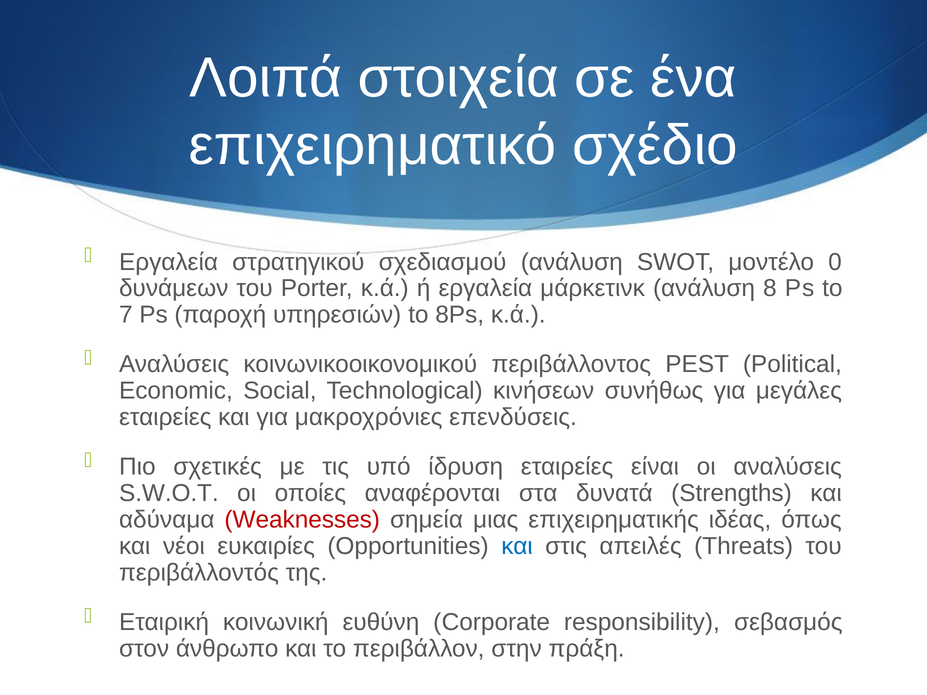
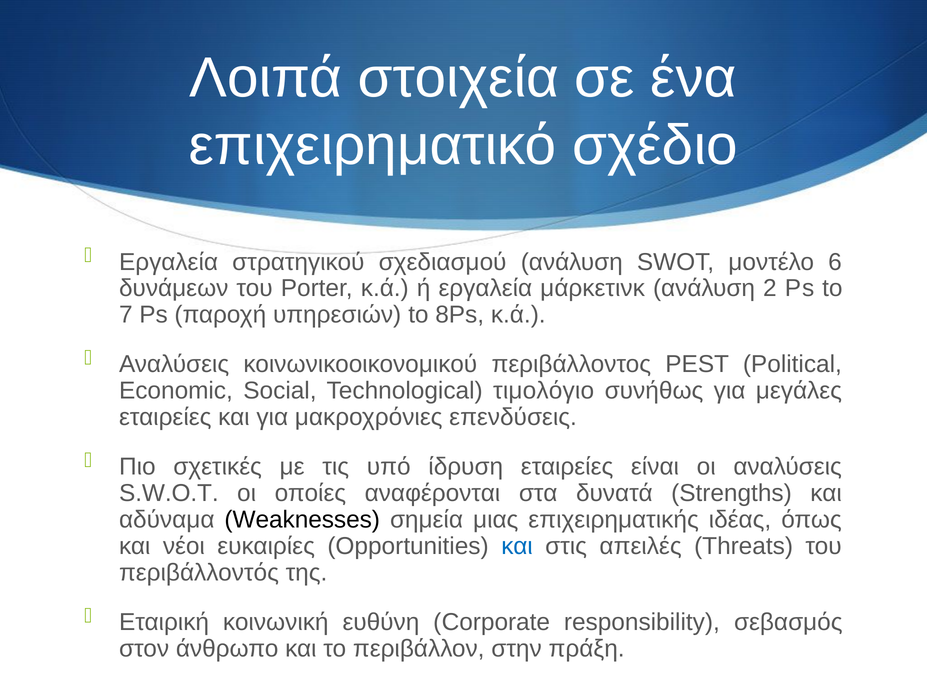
0: 0 -> 6
8: 8 -> 2
κινήσεων: κινήσεων -> τιμολόγιο
Weaknesses colour: red -> black
